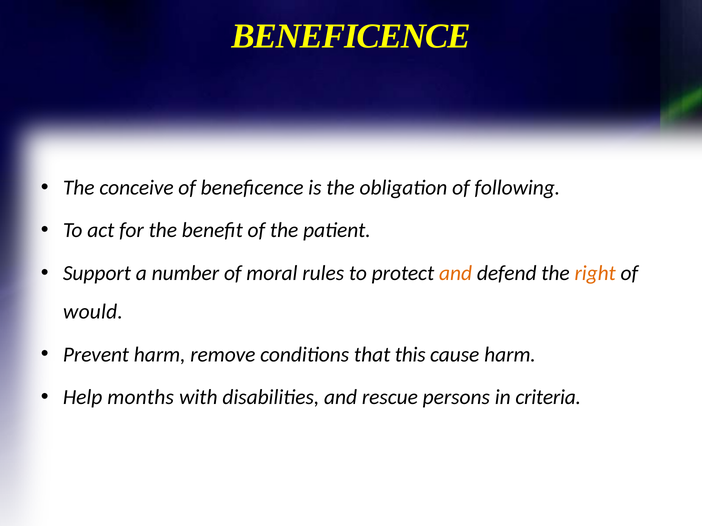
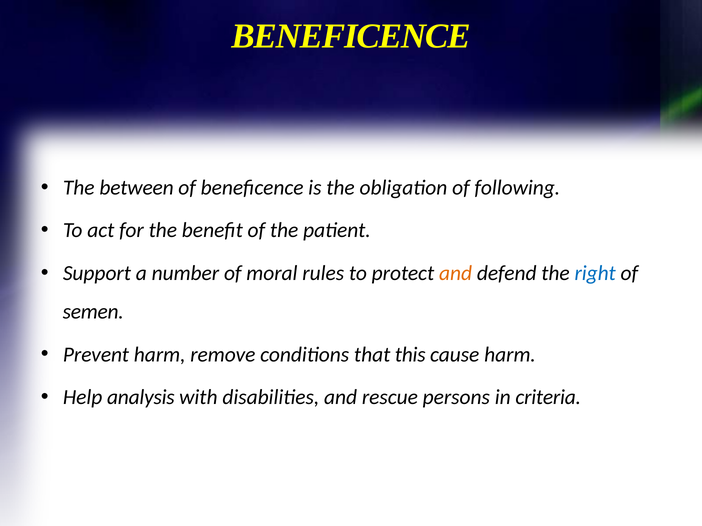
conceive: conceive -> between
right colour: orange -> blue
would: would -> semen
months: months -> analysis
